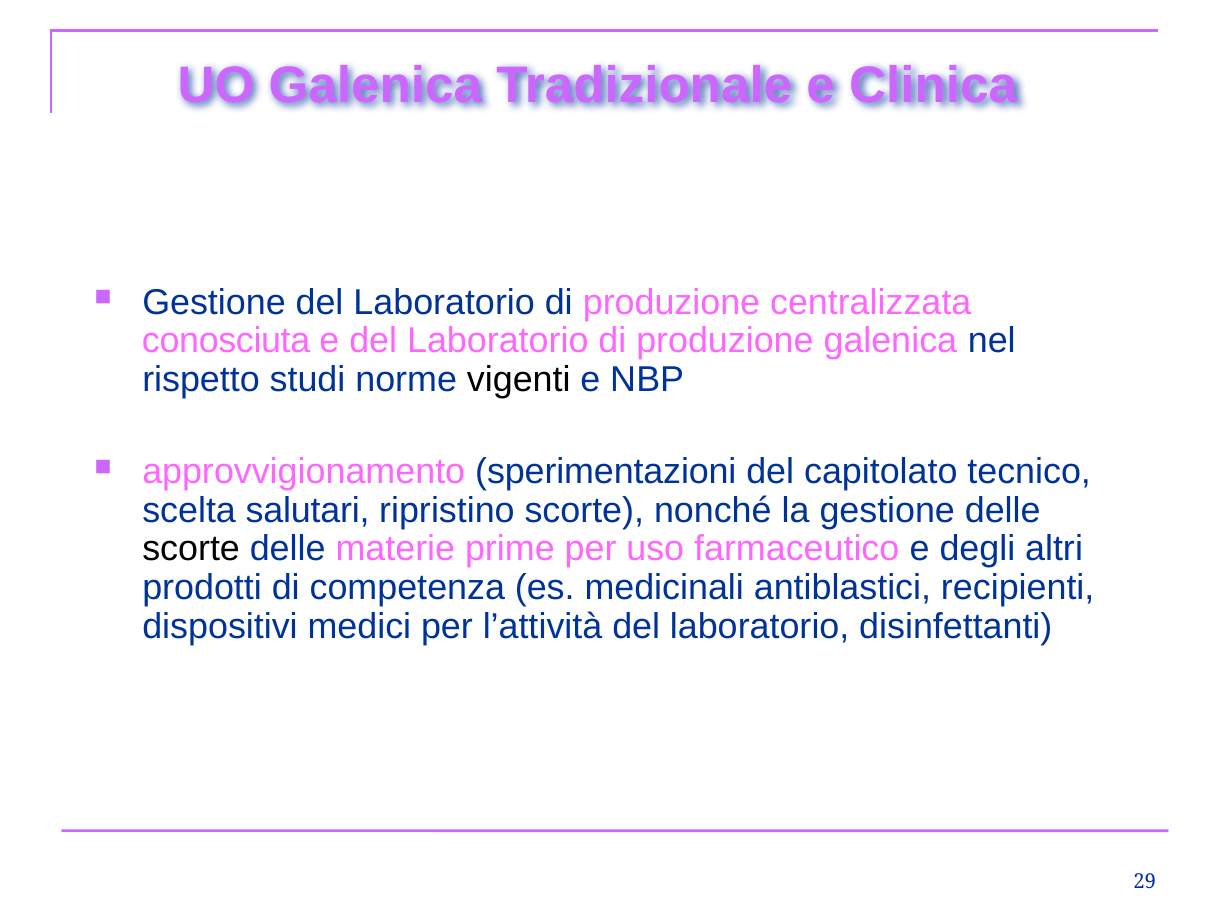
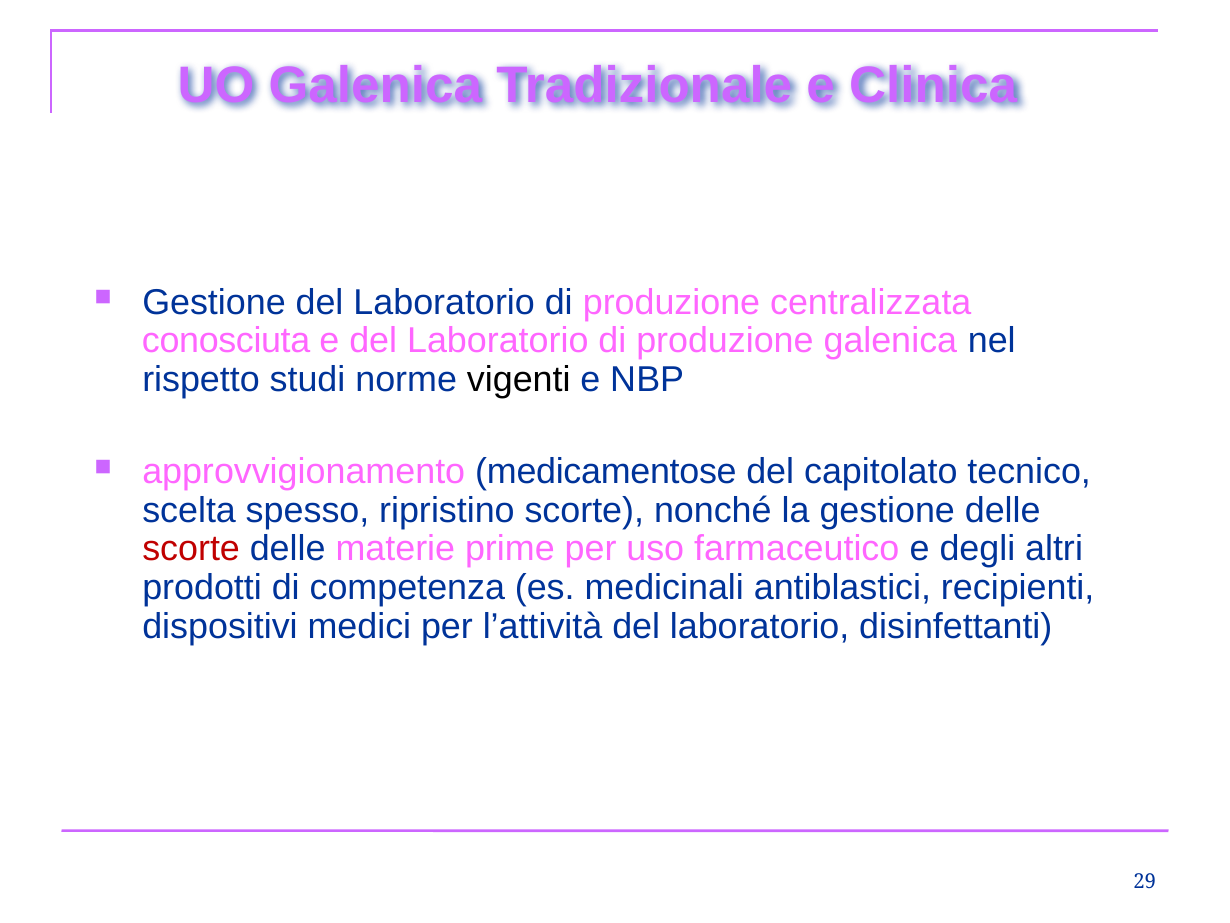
sperimentazioni: sperimentazioni -> medicamentose
salutari: salutari -> spesso
scorte at (191, 549) colour: black -> red
